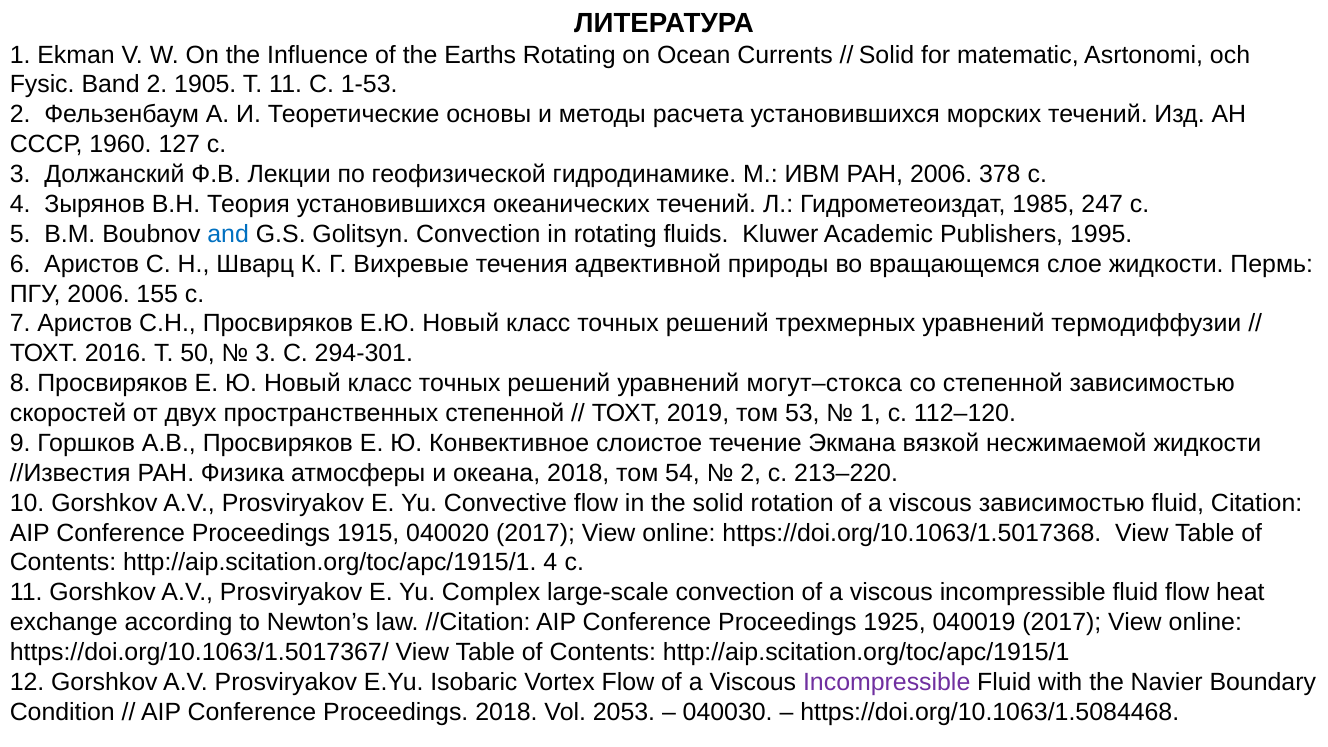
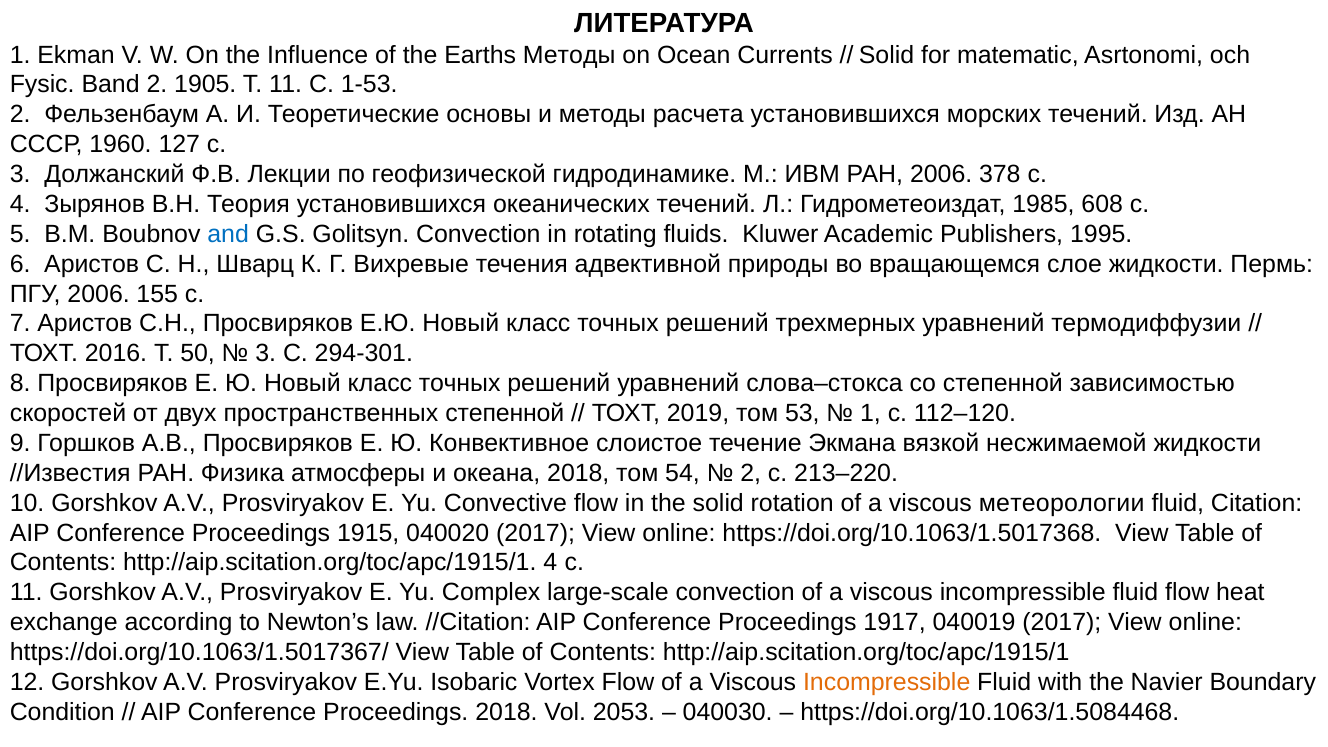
Earths Rotating: Rotating -> Методы
247: 247 -> 608
могут–стокса: могут–стокса -> слова–стокса
viscous зависимостью: зависимостью -> метеорологии
1925: 1925 -> 1917
Incompressible at (887, 682) colour: purple -> orange
